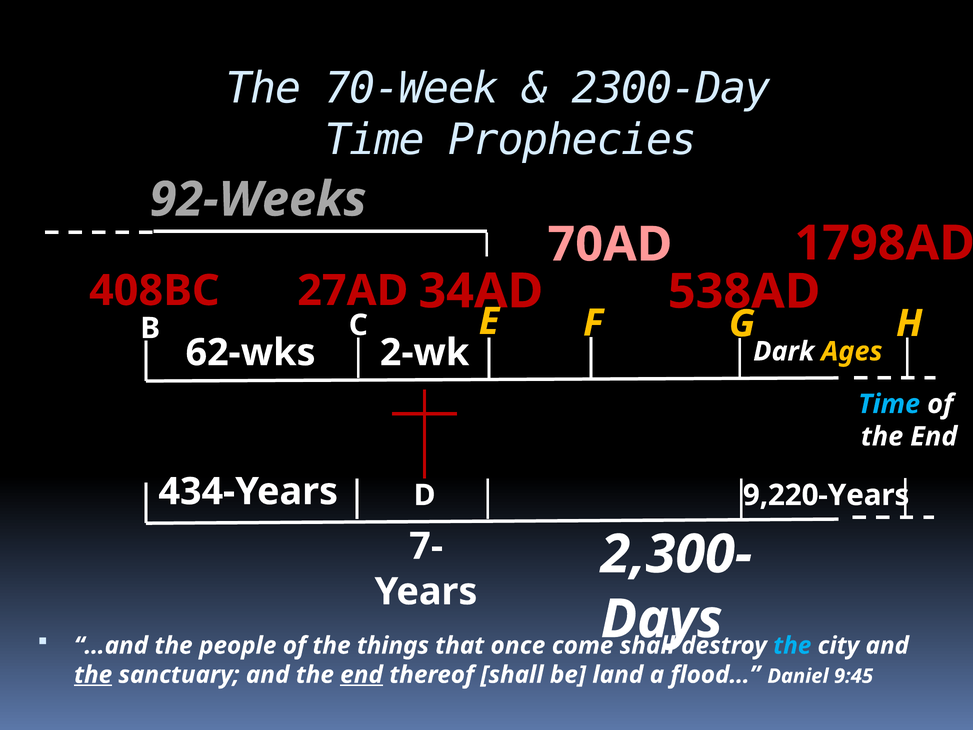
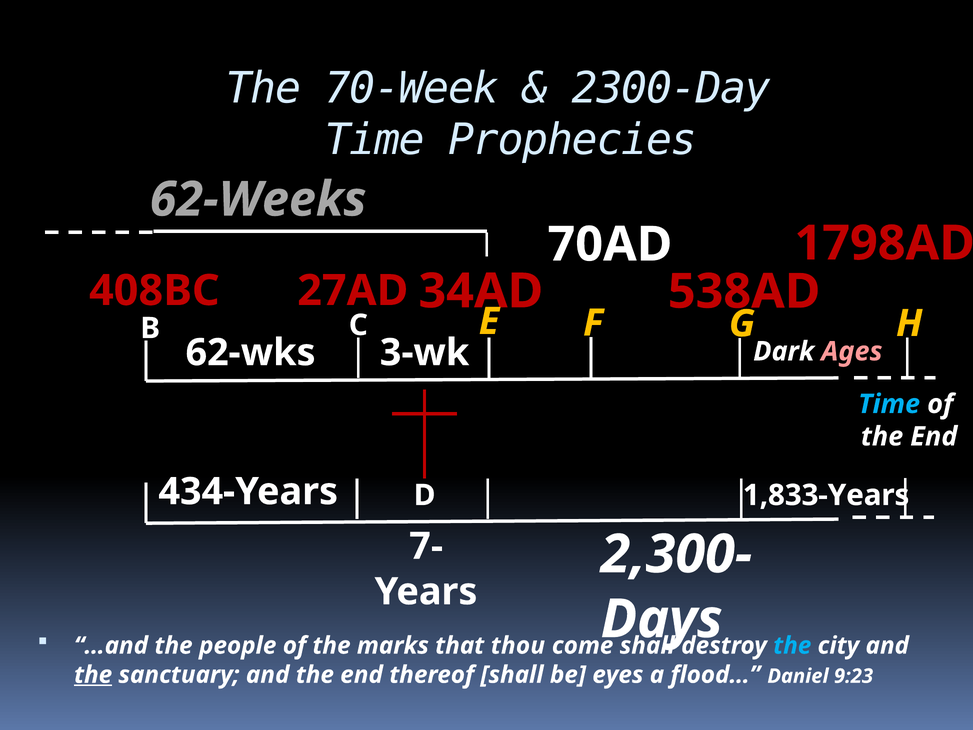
92-Weeks: 92-Weeks -> 62-Weeks
70AD colour: pink -> white
2-wk: 2-wk -> 3-wk
Ages colour: yellow -> pink
9,220-Years: 9,220-Years -> 1,833-Years
things: things -> marks
once: once -> thou
end at (362, 675) underline: present -> none
land: land -> eyes
9:45: 9:45 -> 9:23
